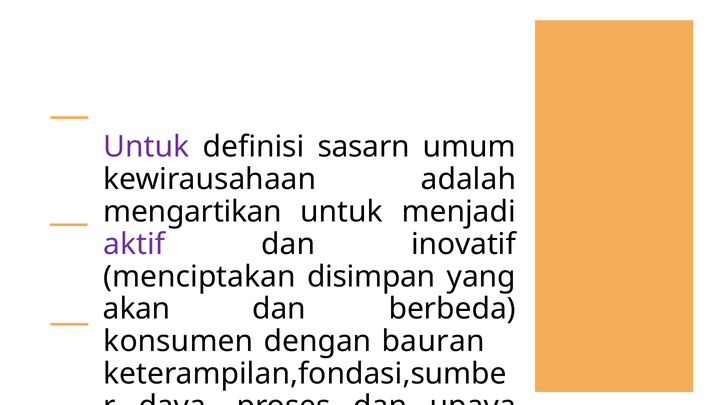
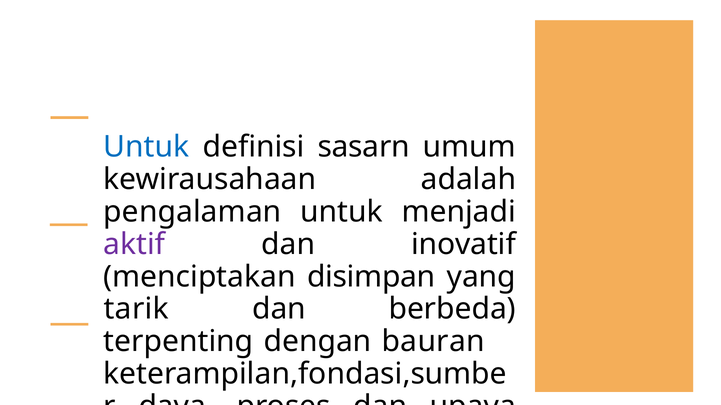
Untuk at (146, 147) colour: purple -> blue
mengartikan: mengartikan -> pengalaman
akan: akan -> tarik
konsumen: konsumen -> terpenting
